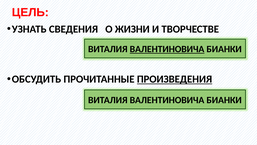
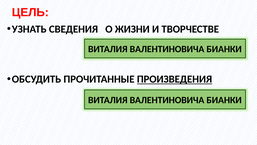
ВАЛЕНТИНОВИЧА at (167, 49) underline: present -> none
